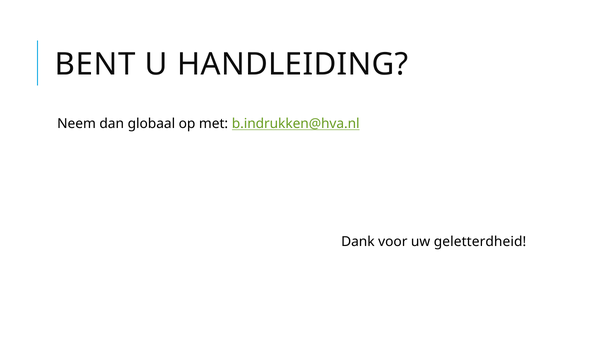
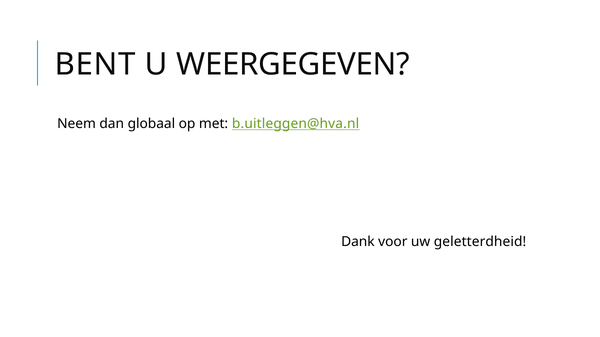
HANDLEIDING: HANDLEIDING -> WEERGEGEVEN
b.indrukken@hva.nl: b.indrukken@hva.nl -> b.uitleggen@hva.nl
